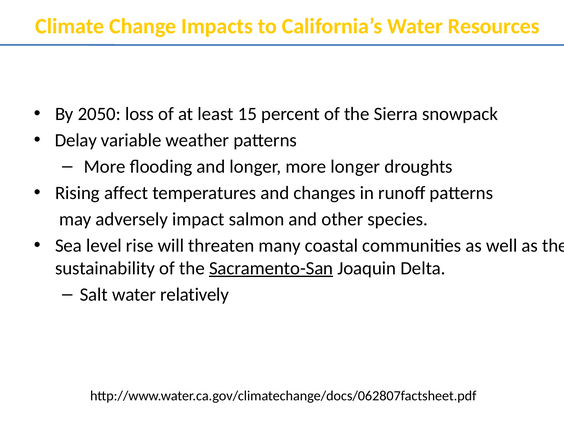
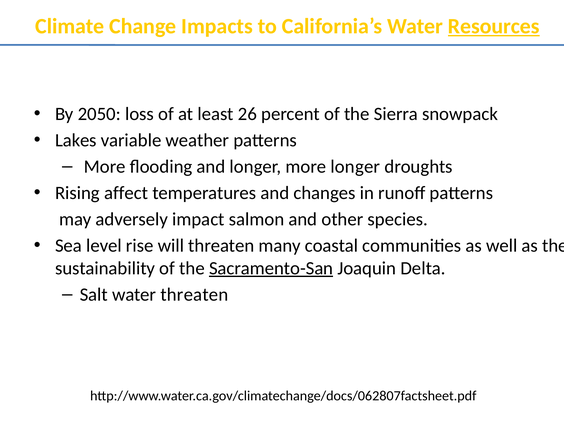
Resources underline: none -> present
15: 15 -> 26
Delay: Delay -> Lakes
water relatively: relatively -> threaten
